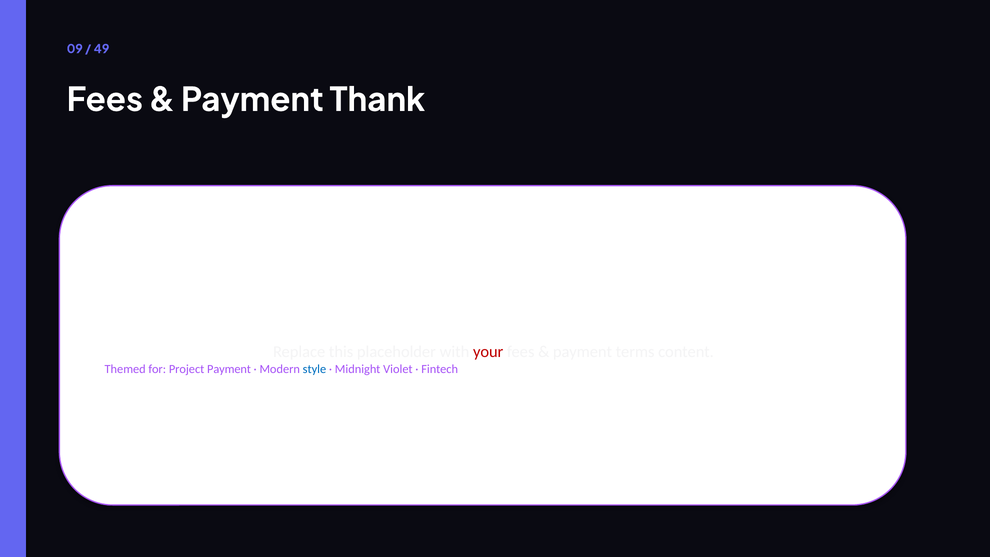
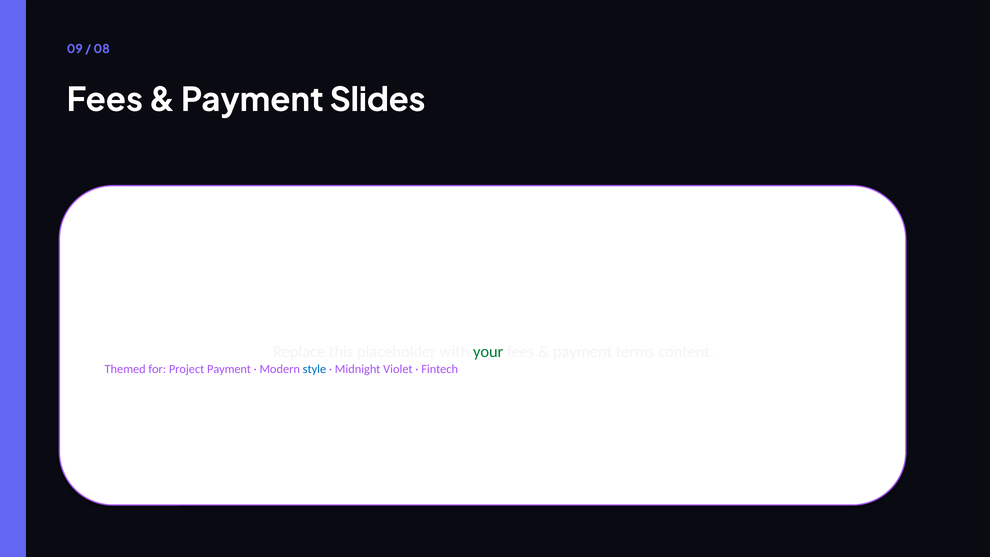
49: 49 -> 08
Thank: Thank -> Slides
your colour: red -> green
